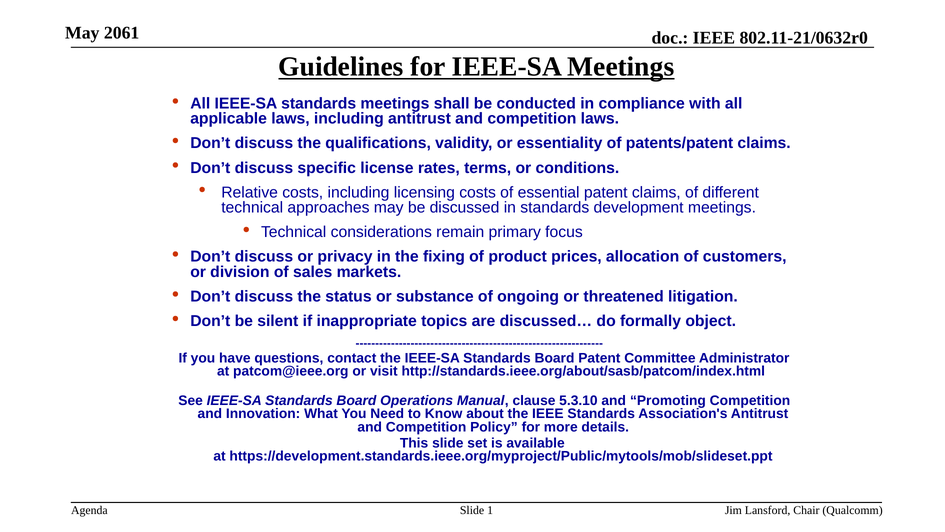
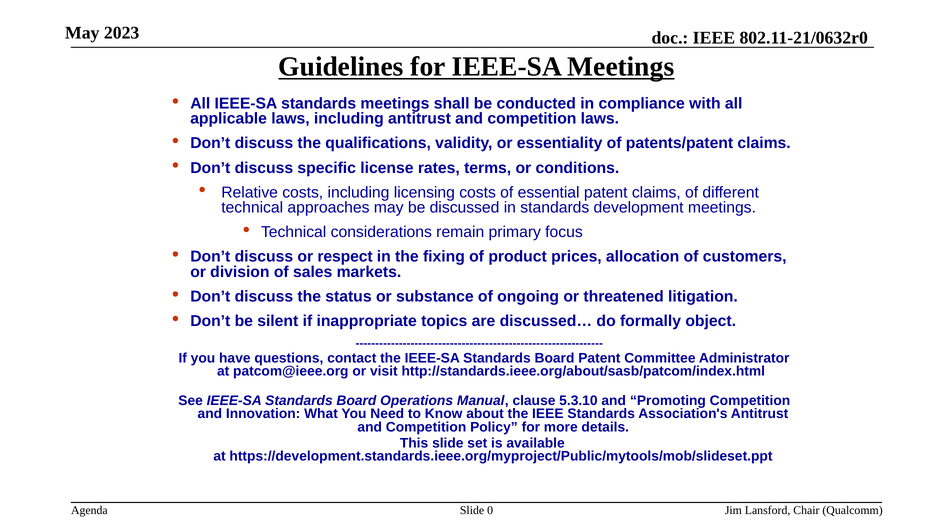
2061: 2061 -> 2023
privacy: privacy -> respect
1: 1 -> 0
